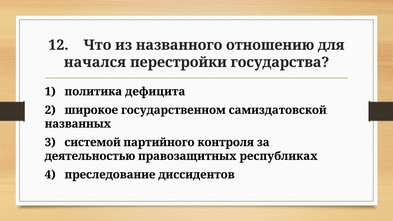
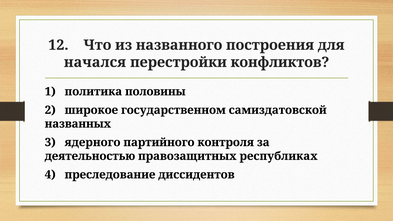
отношению: отношению -> построения
государства: государства -> конфликтов
дефицита: дефицита -> половины
системой: системой -> ядерного
